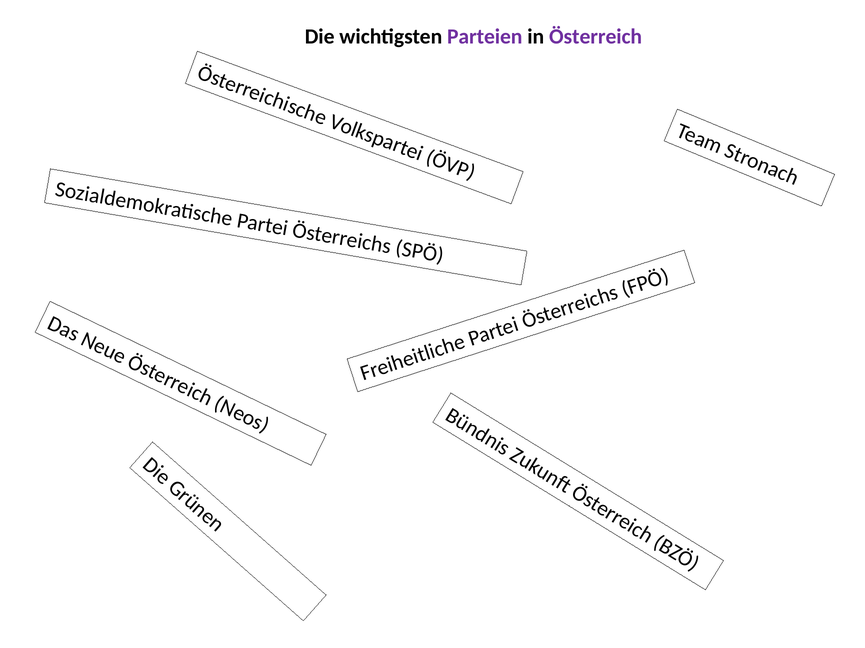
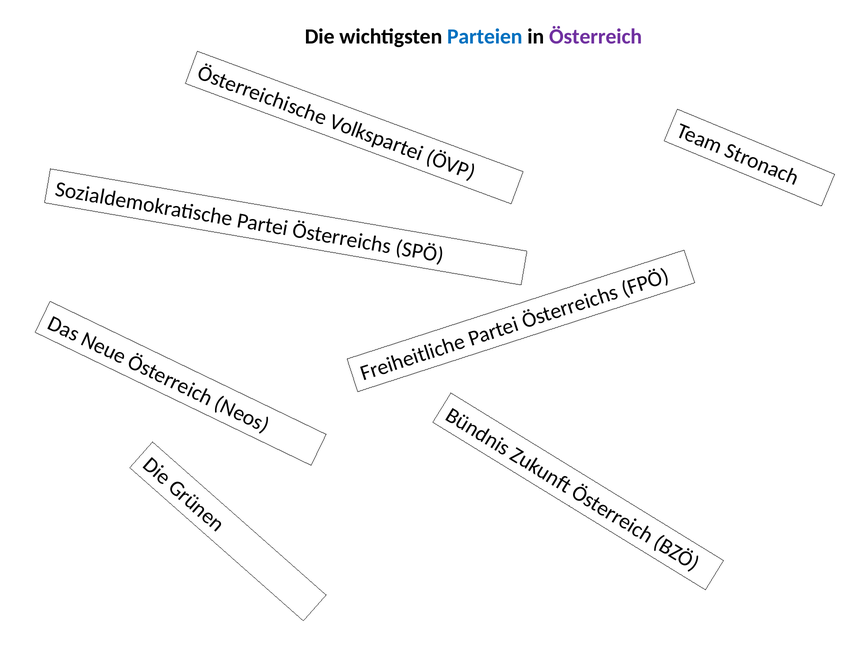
Parteien colour: purple -> blue
